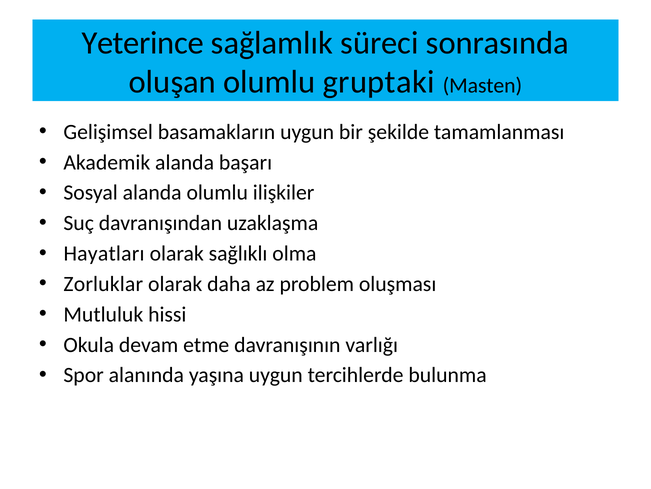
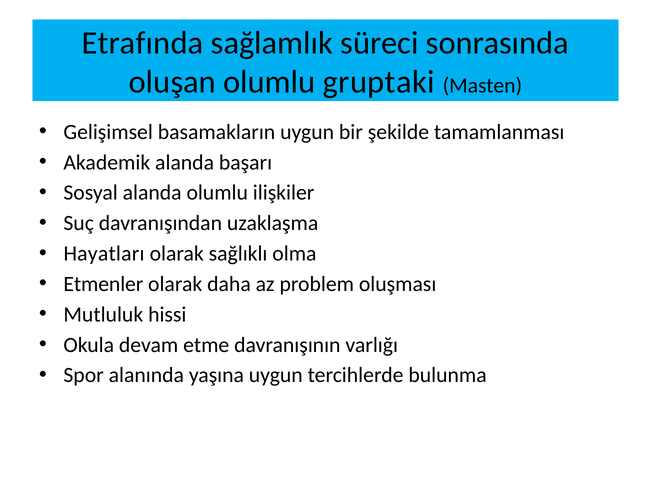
Yeterince: Yeterince -> Etrafında
Zorluklar: Zorluklar -> Etmenler
